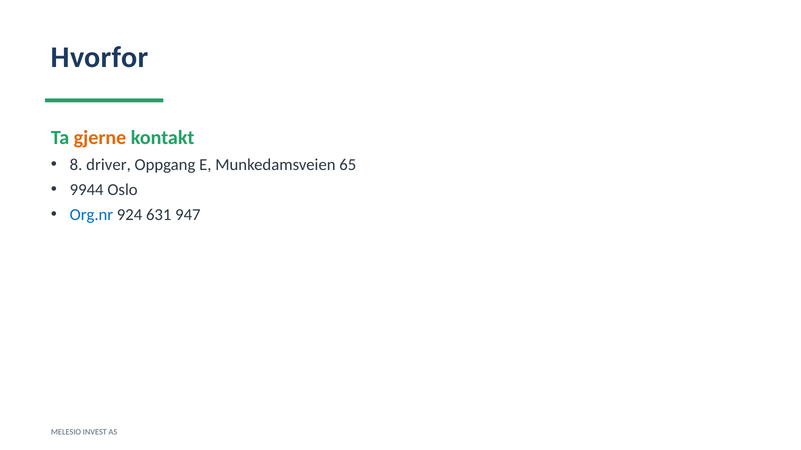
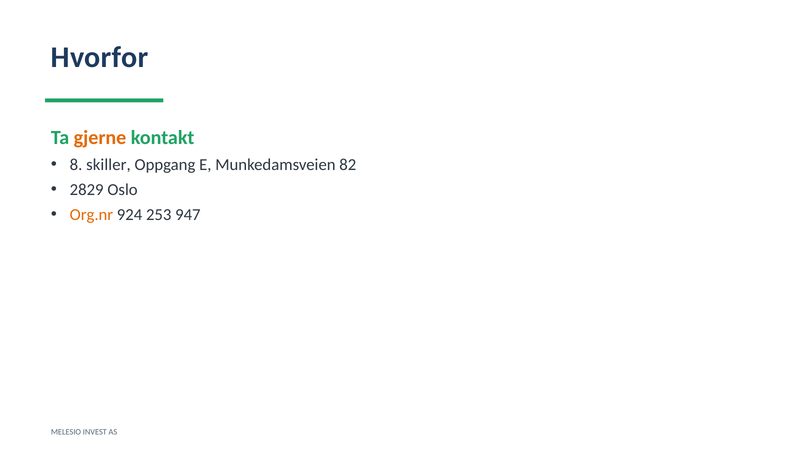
driver: driver -> skiller
65: 65 -> 82
9944: 9944 -> 2829
Org.nr colour: blue -> orange
631: 631 -> 253
